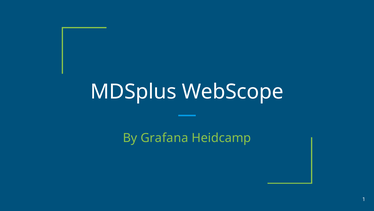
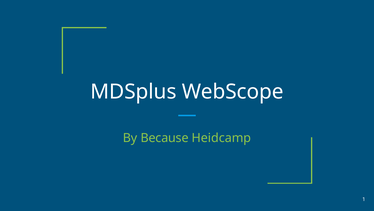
Grafana: Grafana -> Because
